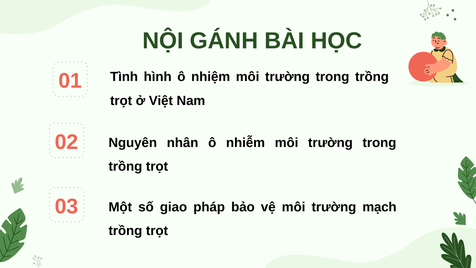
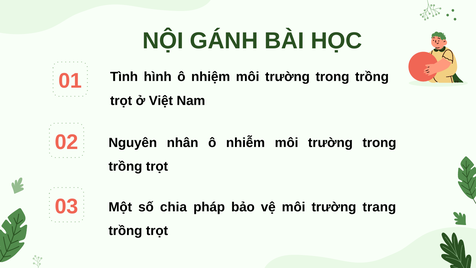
giao: giao -> chia
mạch: mạch -> trang
